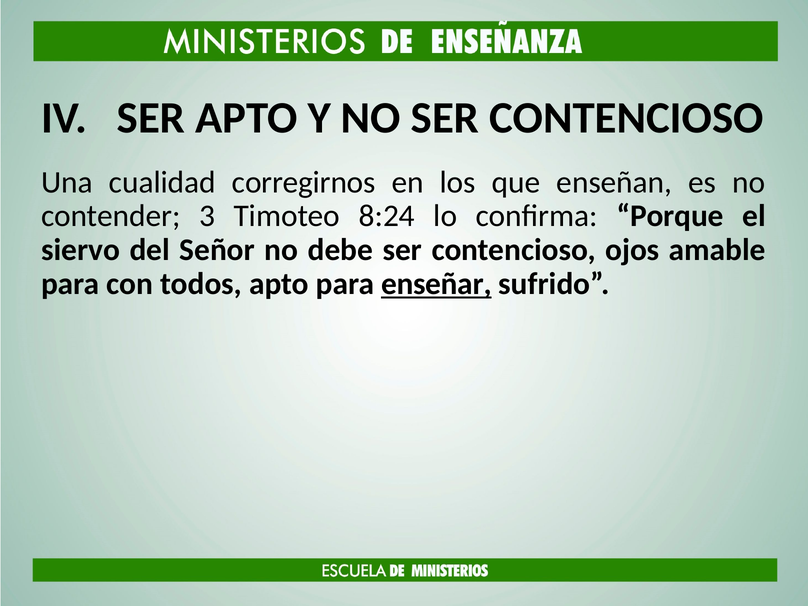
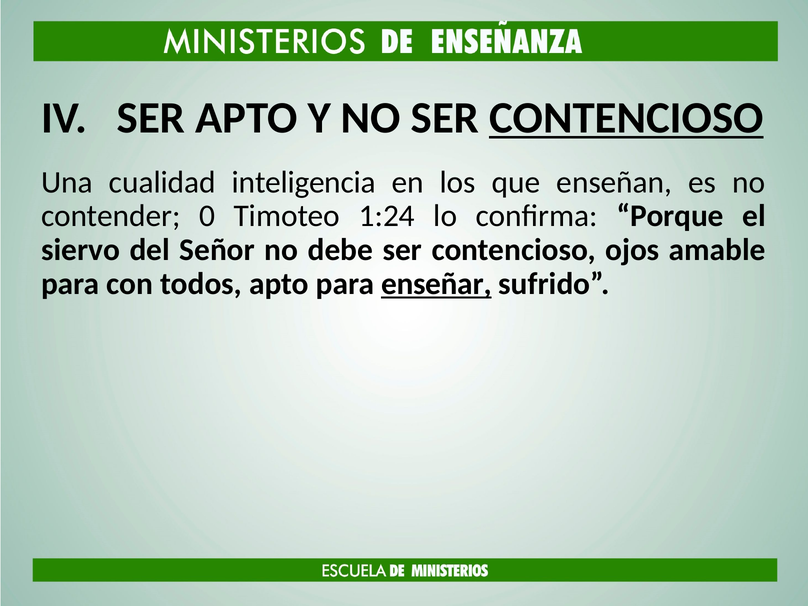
CONTENCIOSO at (626, 118) underline: none -> present
corregirnos: corregirnos -> inteligencia
3: 3 -> 0
8:24: 8:24 -> 1:24
